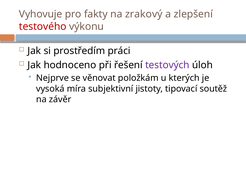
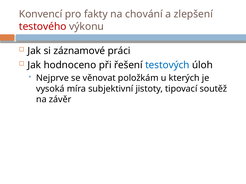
Vyhovuje: Vyhovuje -> Konvencí
zrakový: zrakový -> chování
prostředím: prostředím -> záznamové
testových colour: purple -> blue
